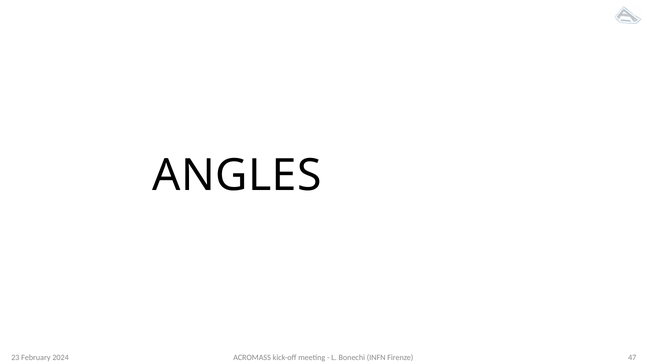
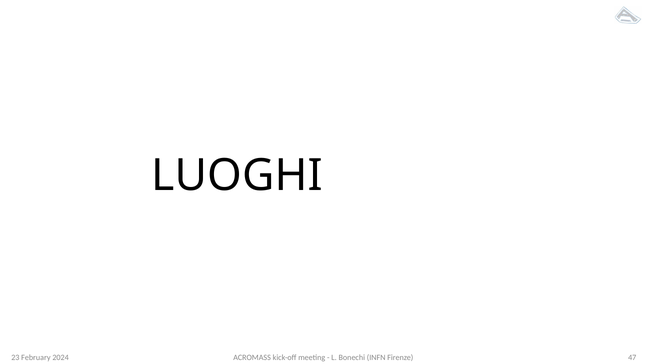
ANGLES: ANGLES -> LUOGHI
